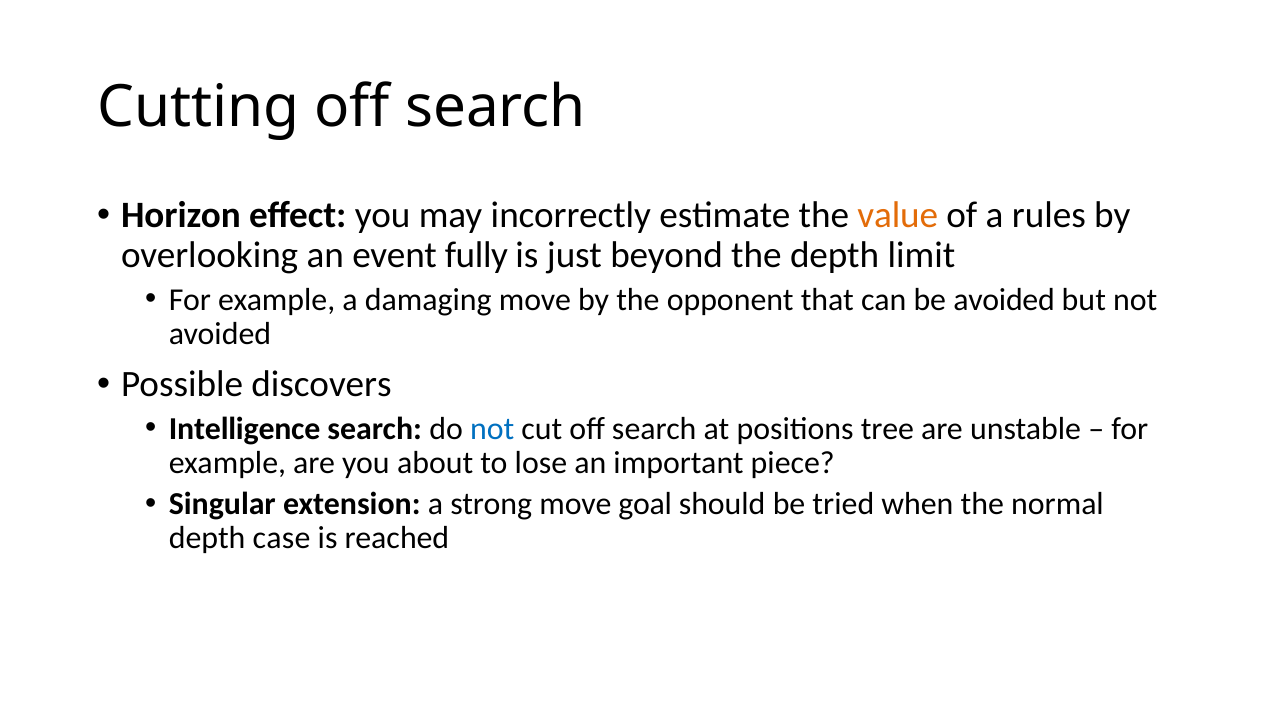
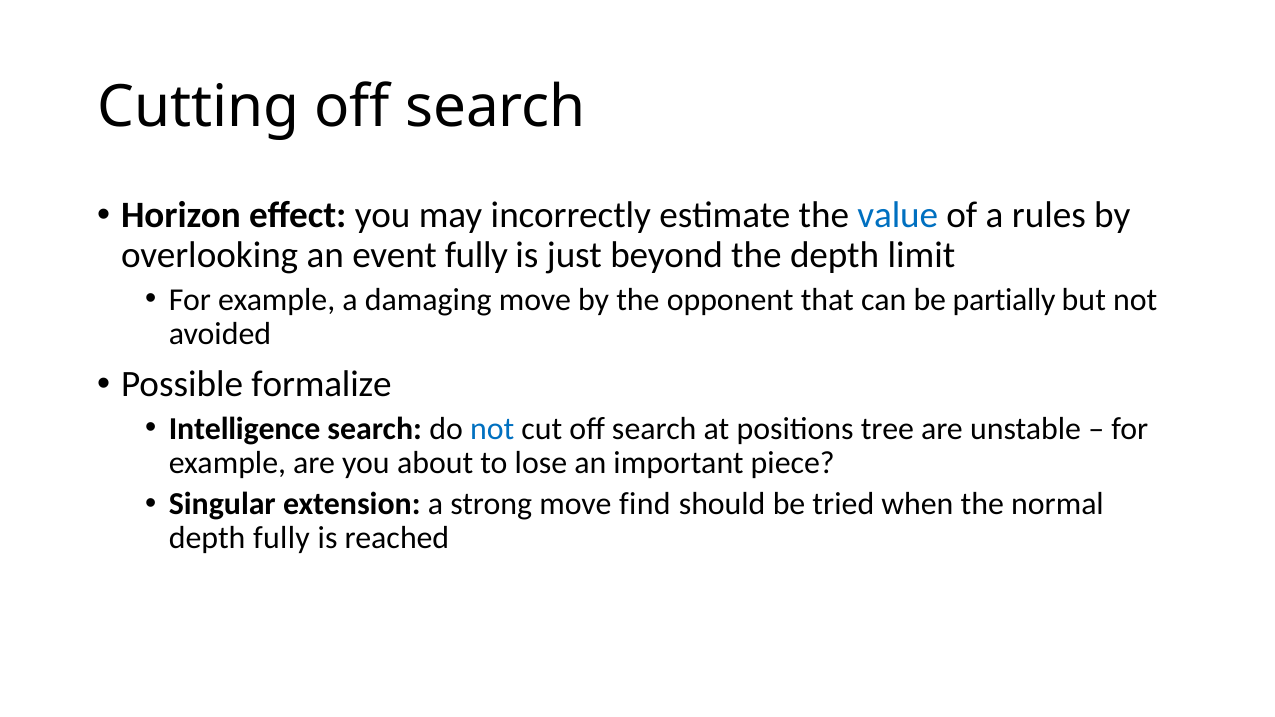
value colour: orange -> blue
be avoided: avoided -> partially
discovers: discovers -> formalize
goal: goal -> find
depth case: case -> fully
